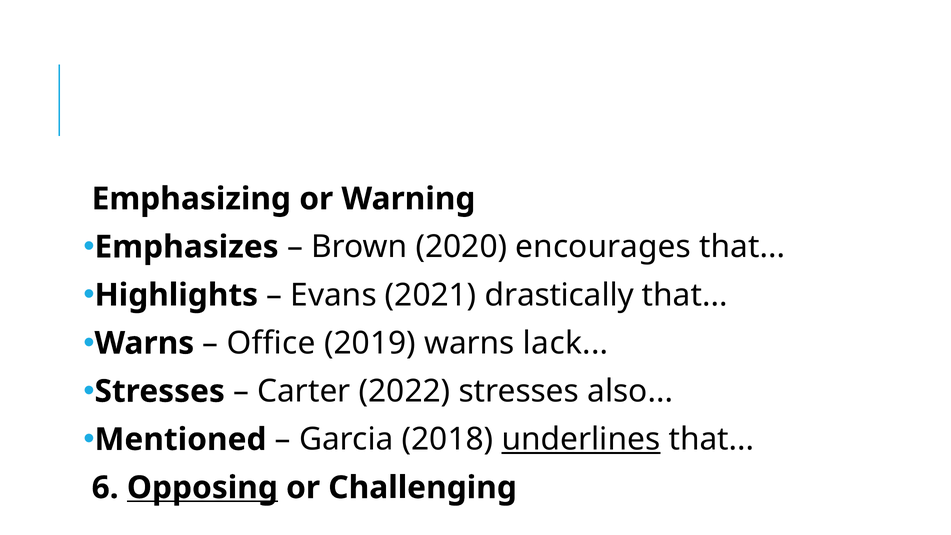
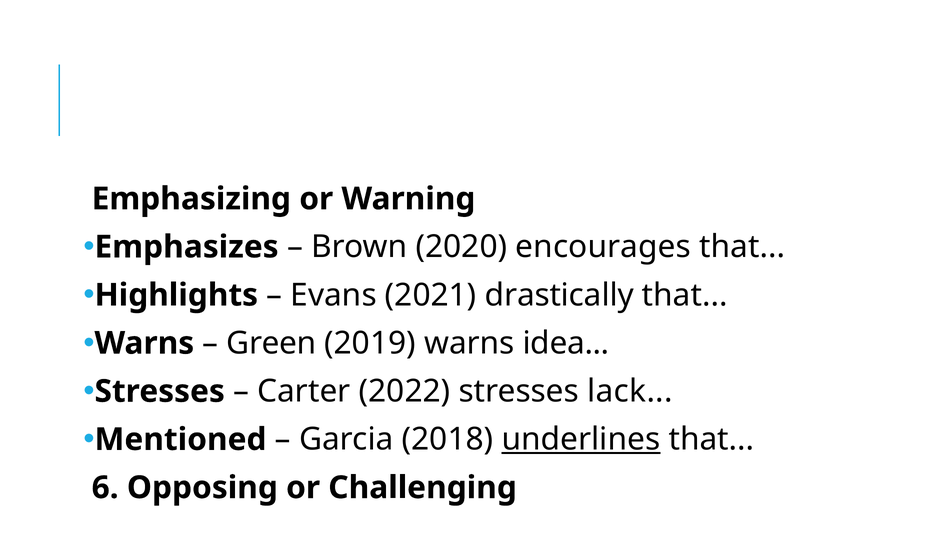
Office: Office -> Green
lack: lack -> idea
also: also -> lack
Opposing underline: present -> none
